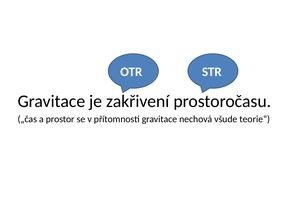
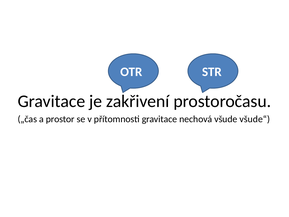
teorie“: teorie“ -> všude“
